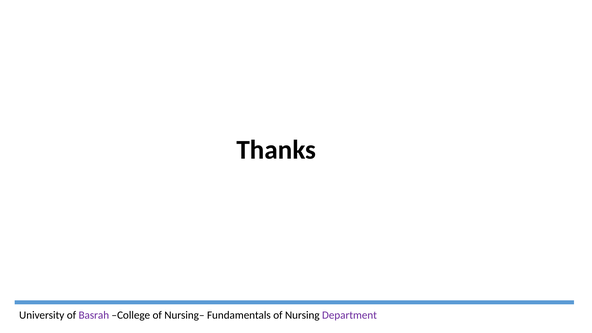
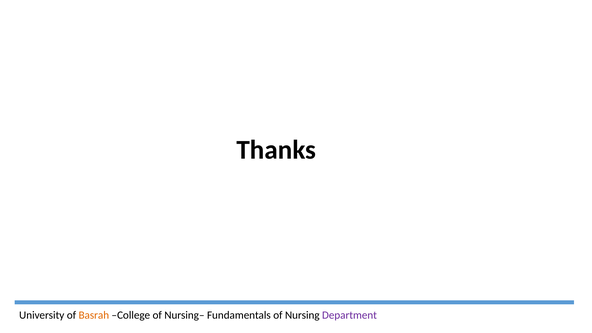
Basrah colour: purple -> orange
